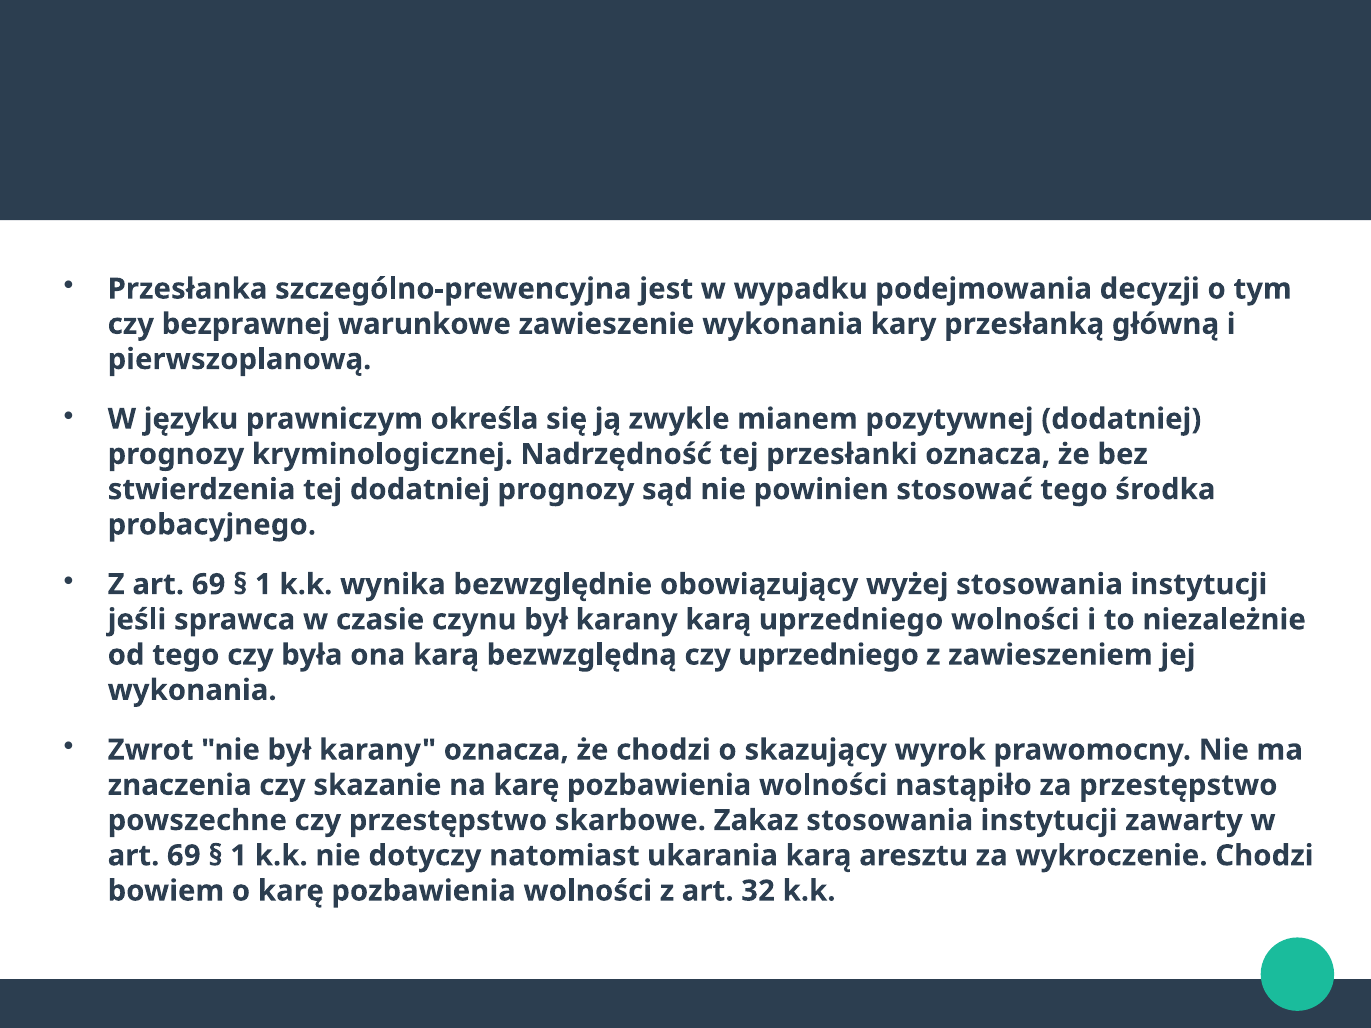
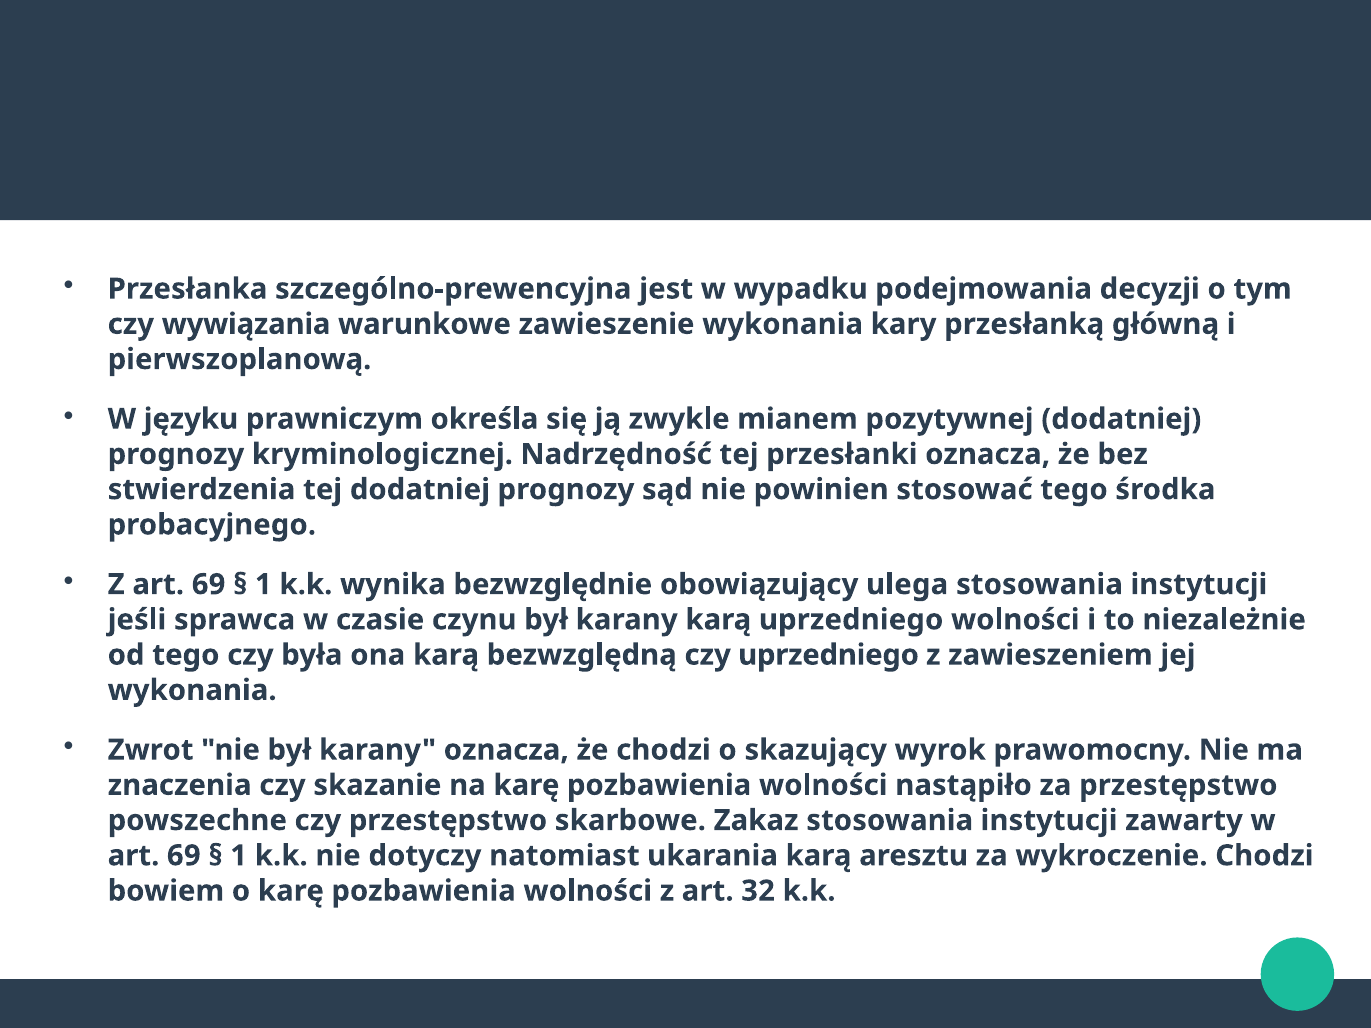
bezprawnej: bezprawnej -> wywiązania
wyżej: wyżej -> ulega
